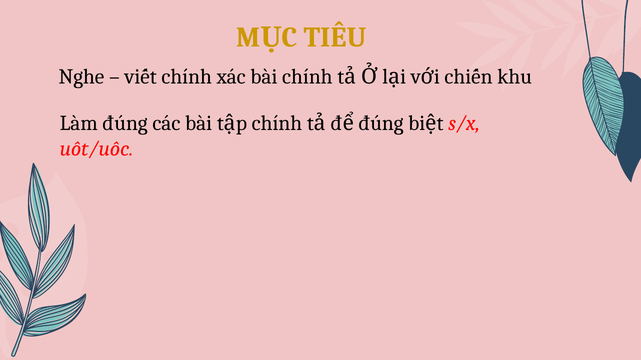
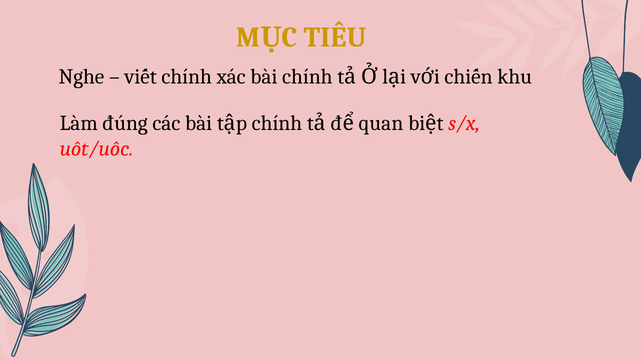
đúng at (381, 123): đúng -> quan
